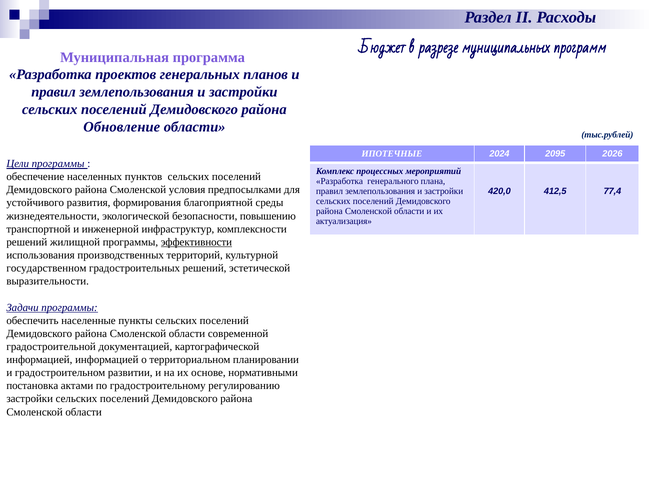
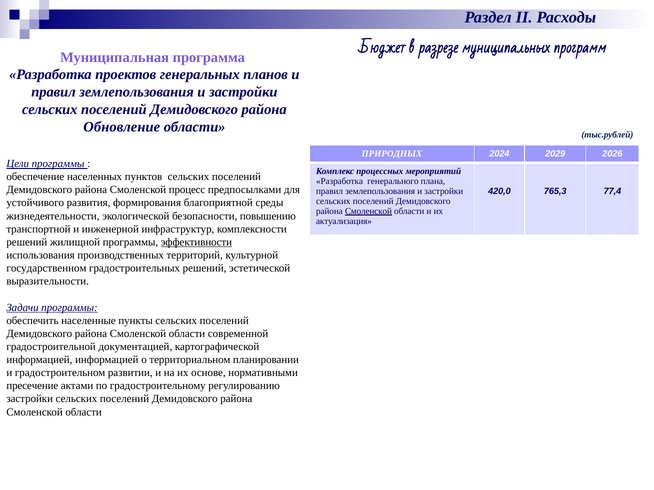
ИПОТЕЧНЫЕ: ИПОТЕЧНЫЕ -> ПРИРОДНЫХ
2095: 2095 -> 2029
условия: условия -> процесс
412,5: 412,5 -> 765,3
Смоленской at (368, 211) underline: none -> present
постановка: постановка -> пресечение
